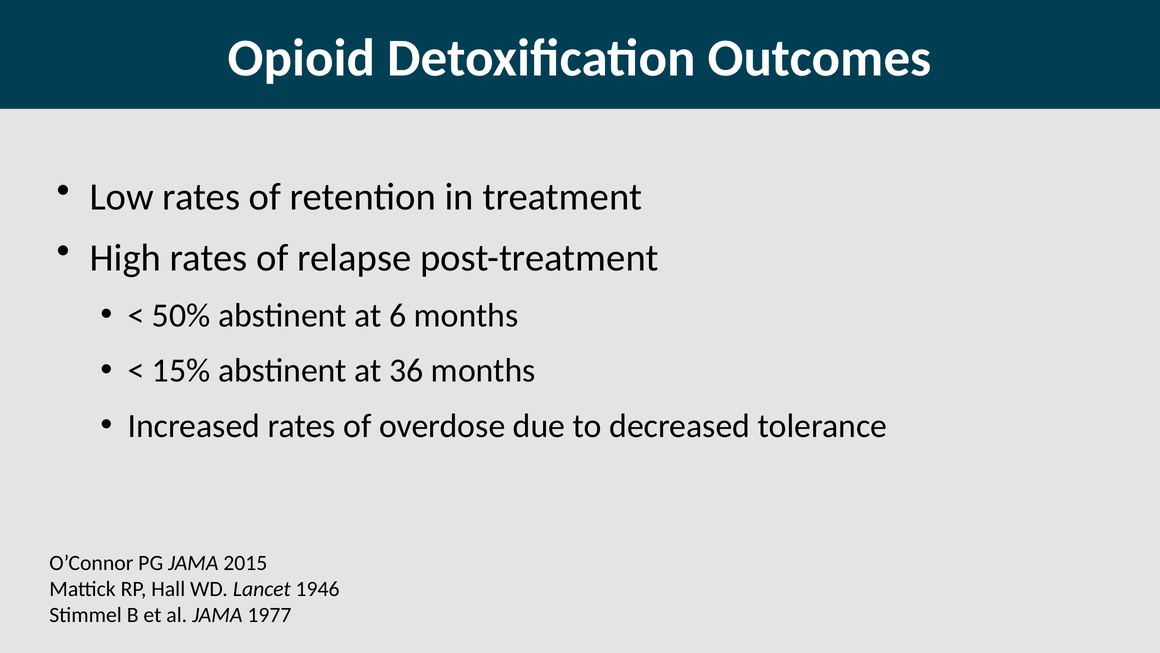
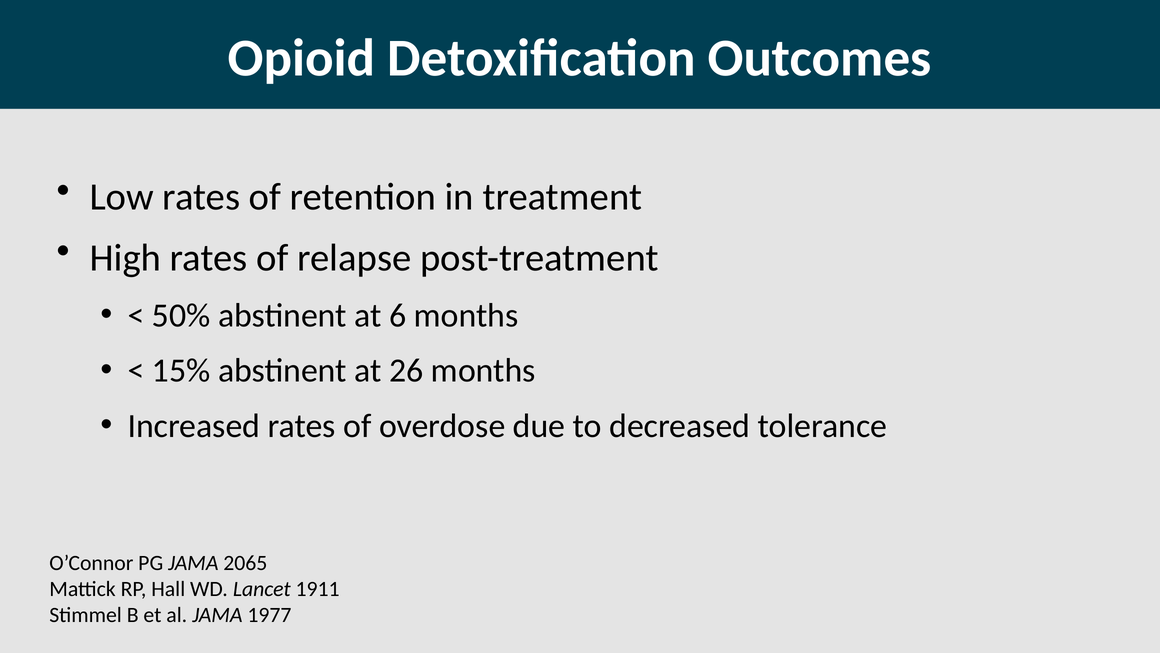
36: 36 -> 26
2015: 2015 -> 2065
1946: 1946 -> 1911
